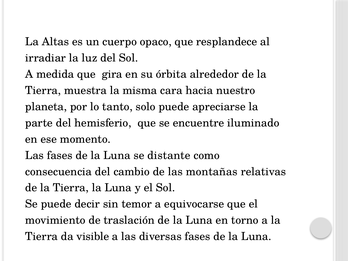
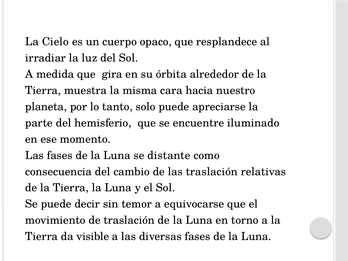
Altas: Altas -> Cielo
las montañas: montañas -> traslación
